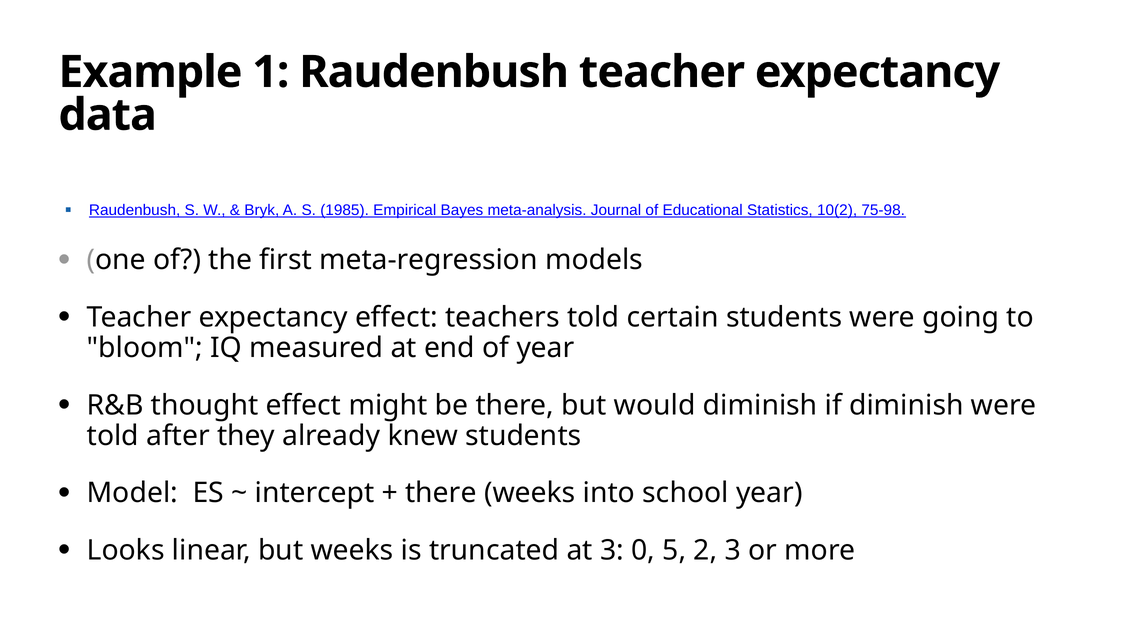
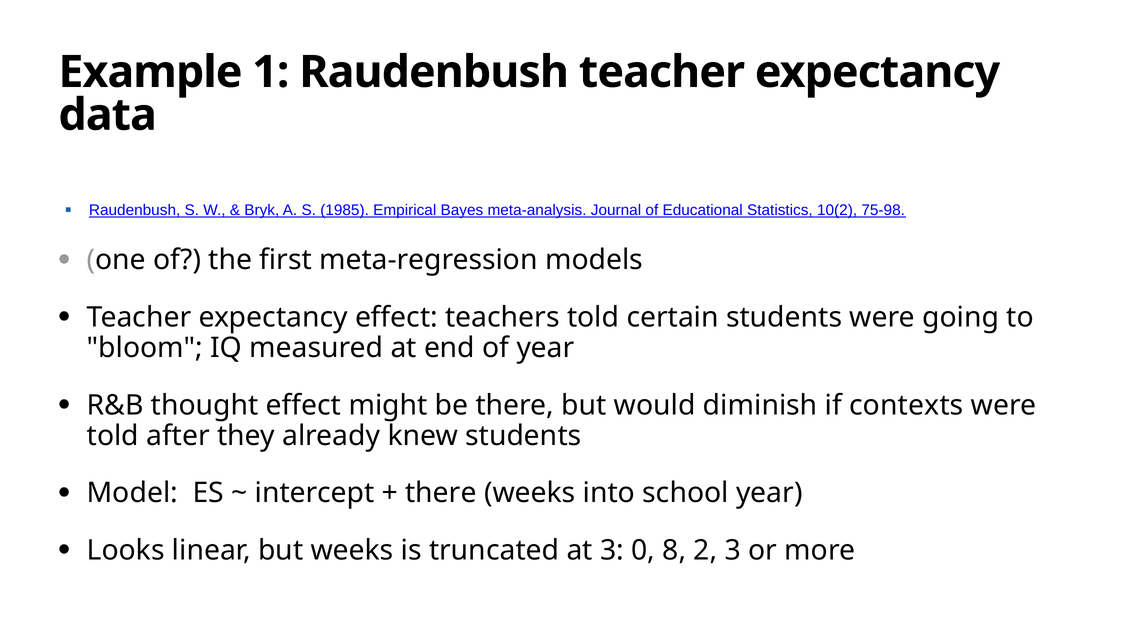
if diminish: diminish -> contexts
5: 5 -> 8
